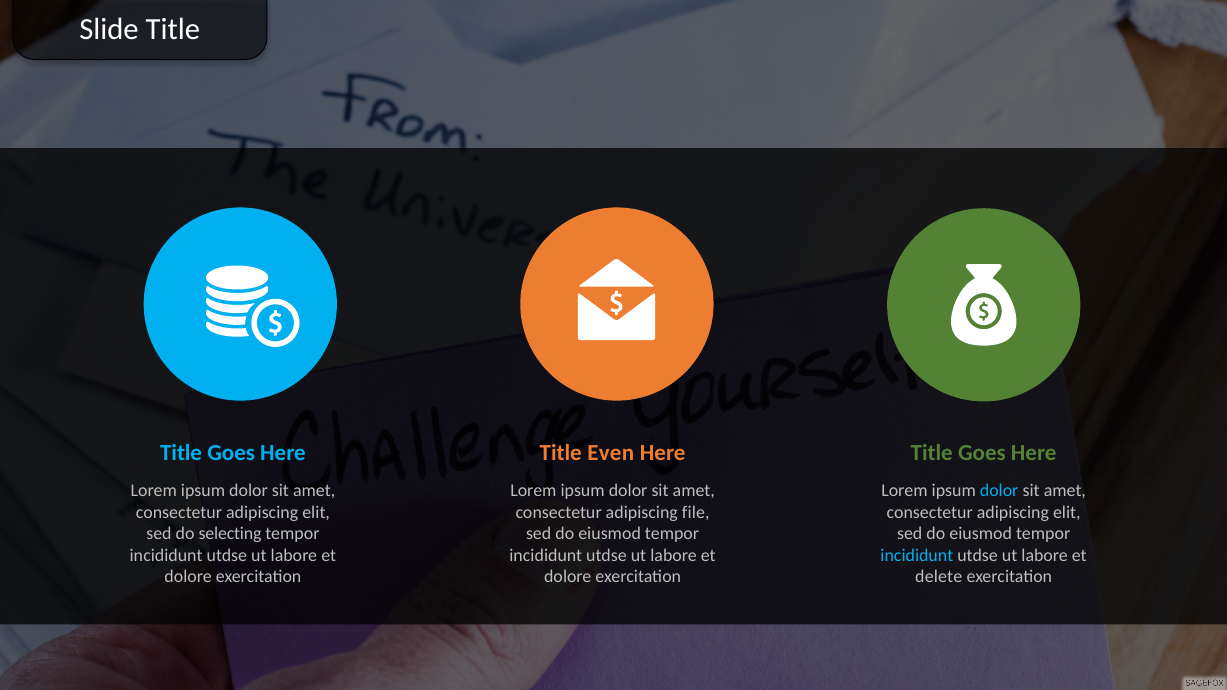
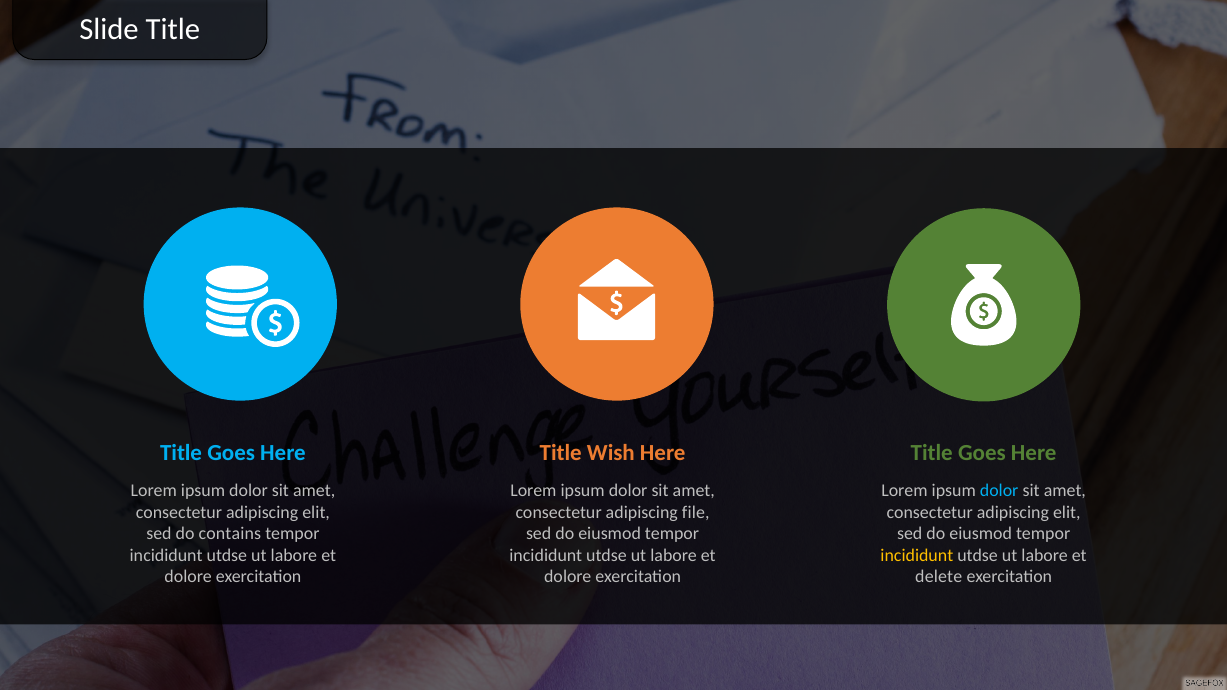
Even: Even -> Wish
selecting: selecting -> contains
incididunt at (917, 556) colour: light blue -> yellow
